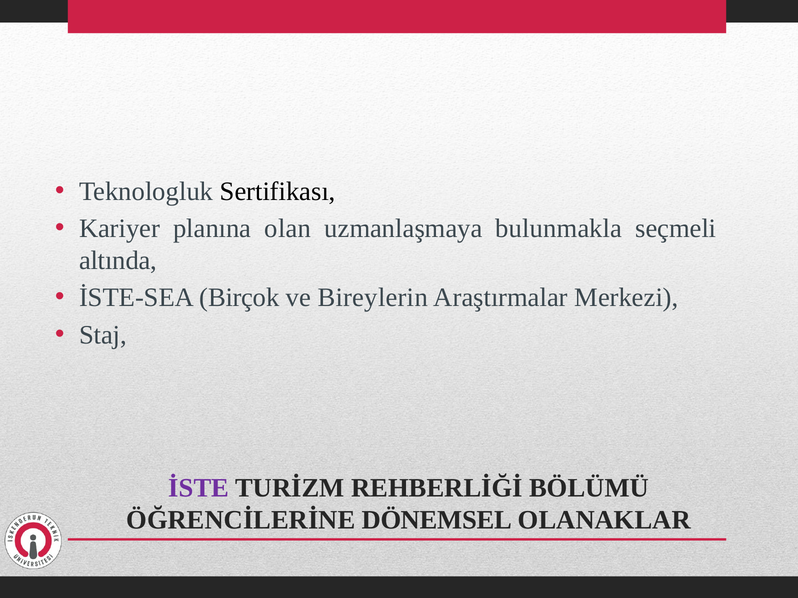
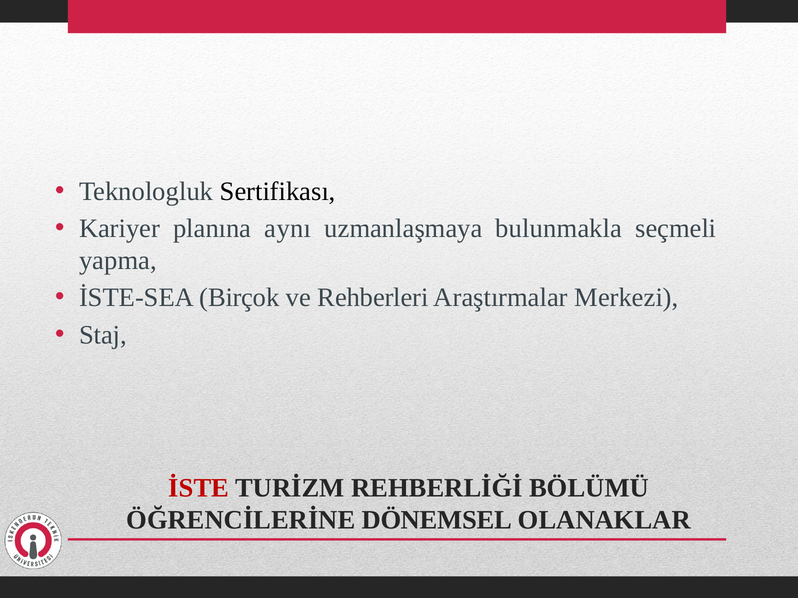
olan: olan -> aynı
altında: altında -> yapma
Bireylerin: Bireylerin -> Rehberleri
İSTE colour: purple -> red
